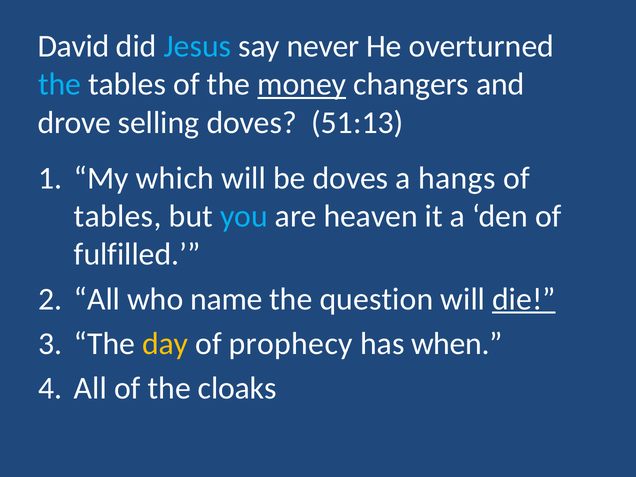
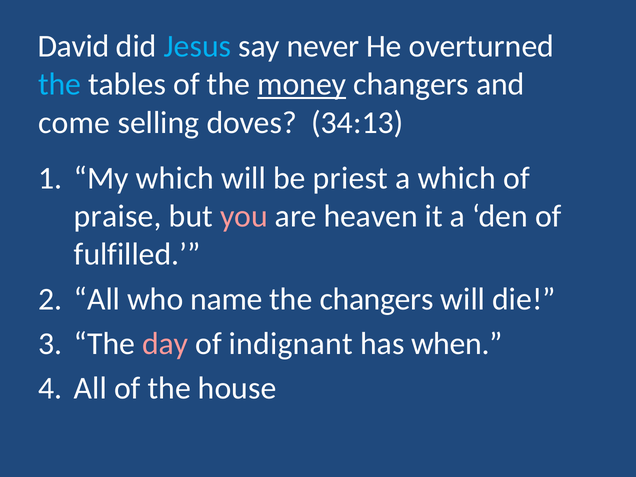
drove: drove -> come
51:13: 51:13 -> 34:13
be doves: doves -> priest
a hangs: hangs -> which
tables at (118, 216): tables -> praise
you colour: light blue -> pink
the question: question -> changers
die underline: present -> none
day colour: yellow -> pink
prophecy: prophecy -> indignant
cloaks: cloaks -> house
